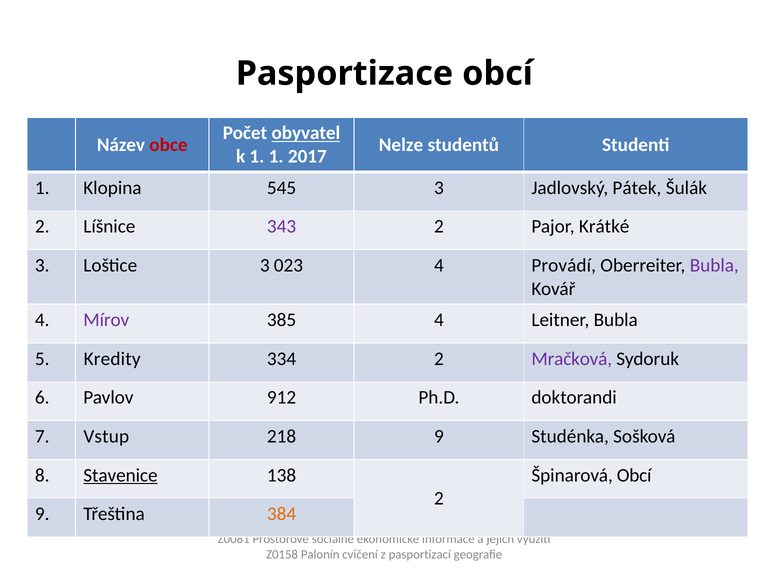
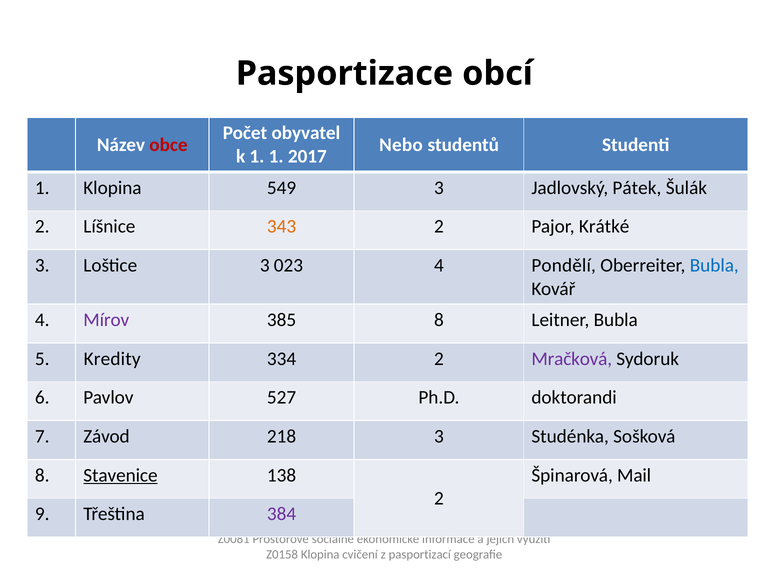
obyvatel underline: present -> none
Nelze: Nelze -> Nebo
545: 545 -> 549
343 colour: purple -> orange
Provádí: Provádí -> Pondělí
Bubla at (714, 266) colour: purple -> blue
385 4: 4 -> 8
912: 912 -> 527
Vstup: Vstup -> Závod
218 9: 9 -> 3
Špinarová Obcí: Obcí -> Mail
384 colour: orange -> purple
Z0158 Palonín: Palonín -> Klopina
